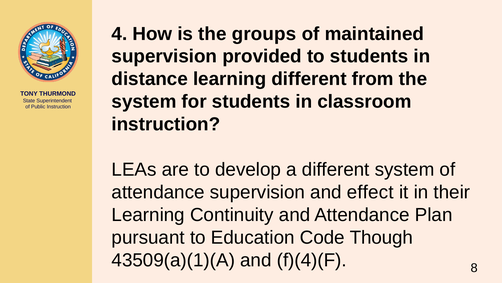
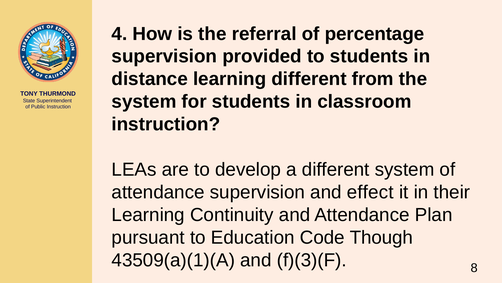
groups: groups -> referral
maintained: maintained -> percentage
f)(4)(F: f)(4)(F -> f)(3)(F
